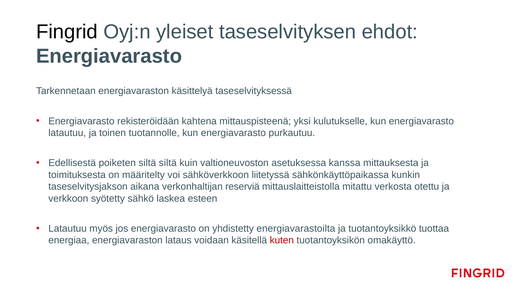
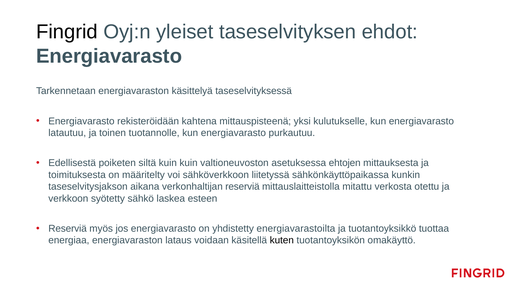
siltä siltä: siltä -> kuin
kanssa: kanssa -> ehtojen
Latautuu at (68, 229): Latautuu -> Reserviä
kuten colour: red -> black
